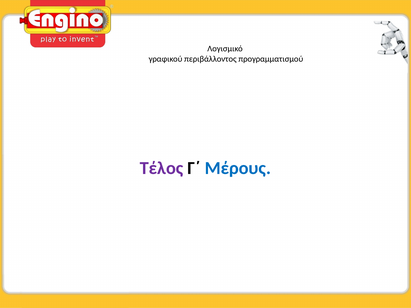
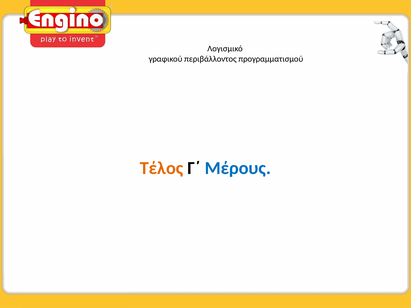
Τέλος colour: purple -> orange
